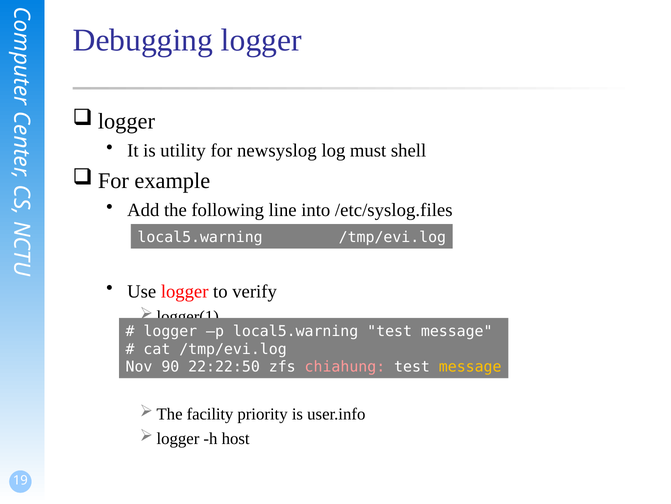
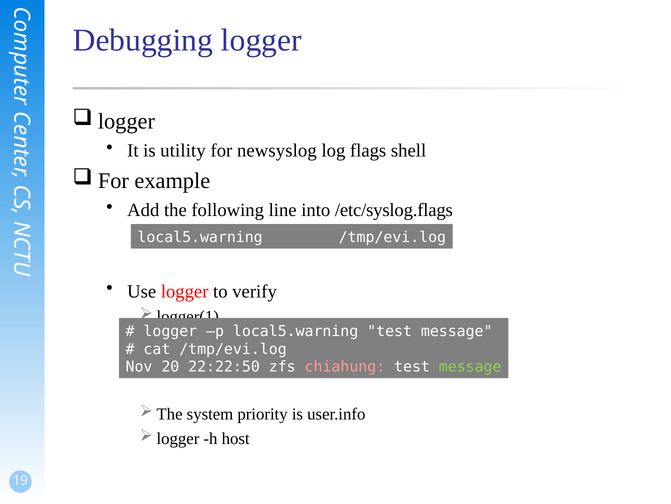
must: must -> flags
/etc/syslog.files: /etc/syslog.files -> /etc/syslog.flags
90: 90 -> 20
message at (470, 366) colour: yellow -> light green
facility: facility -> system
